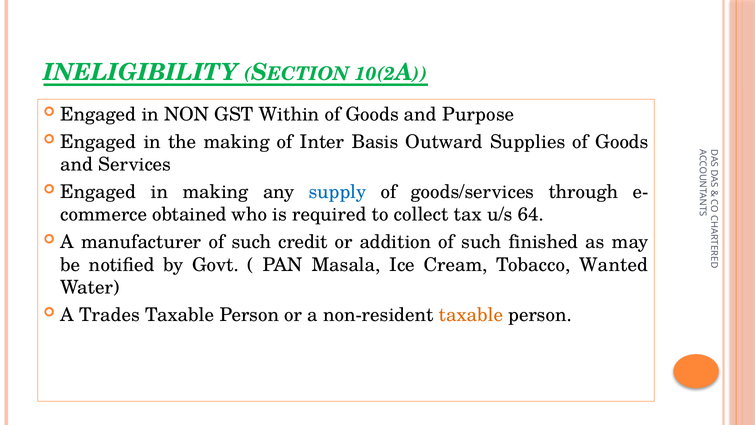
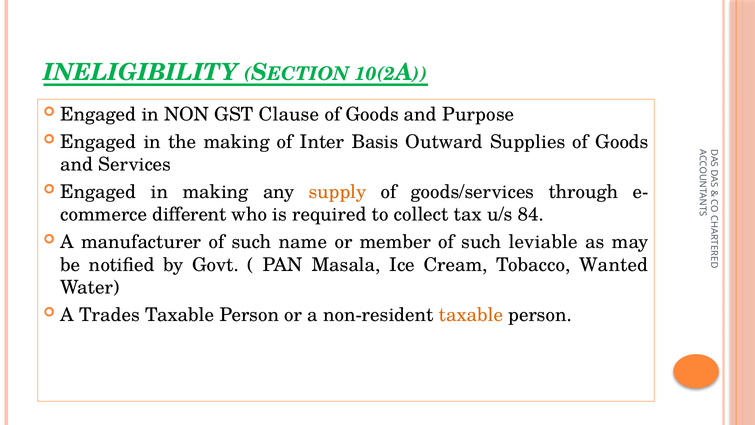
Within: Within -> Clause
supply colour: blue -> orange
obtained: obtained -> different
64: 64 -> 84
credit: credit -> name
addition: addition -> member
finished: finished -> leviable
